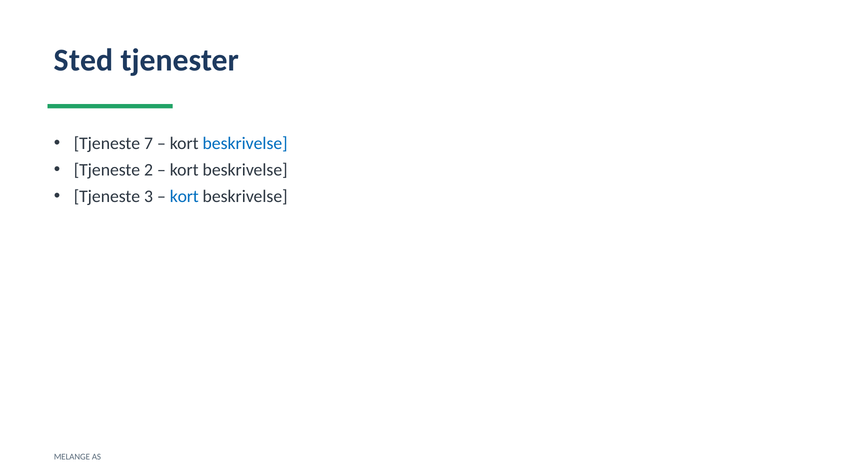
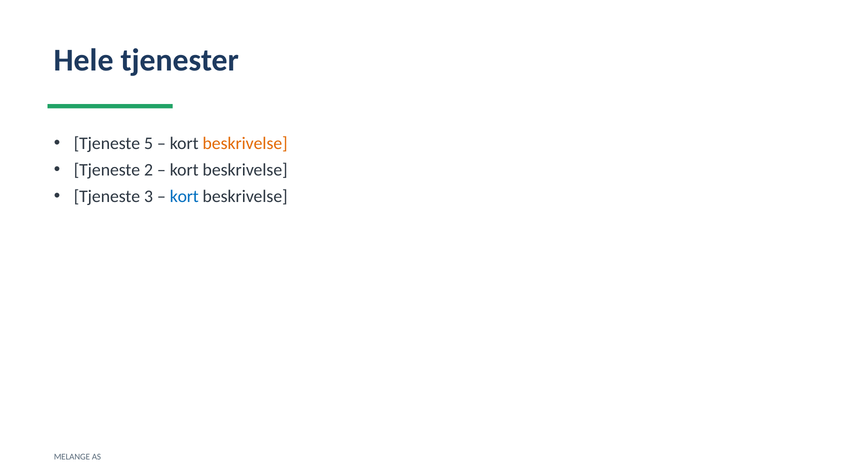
Sted: Sted -> Hele
7: 7 -> 5
beskrivelse at (245, 143) colour: blue -> orange
